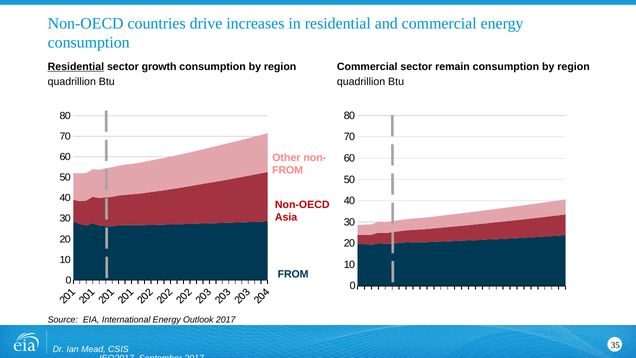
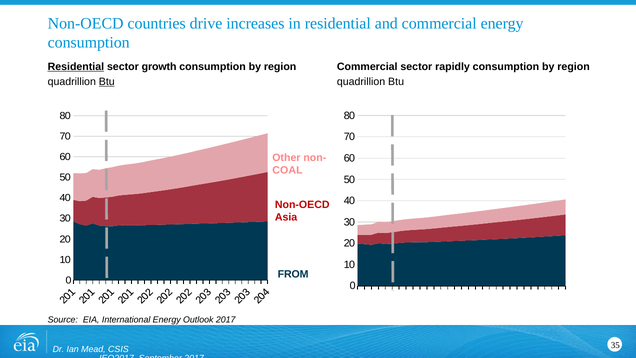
remain: remain -> rapidly
Btu at (107, 81) underline: none -> present
FROM at (288, 170): FROM -> COAL
